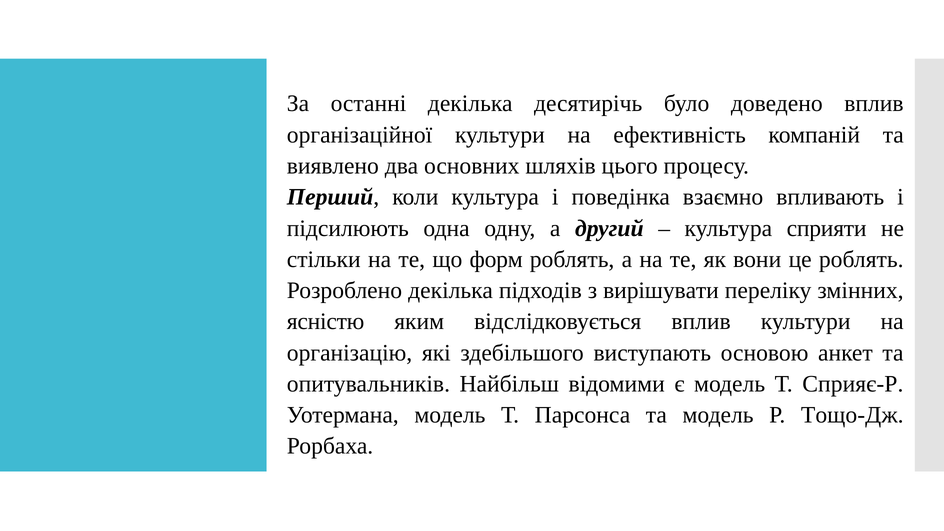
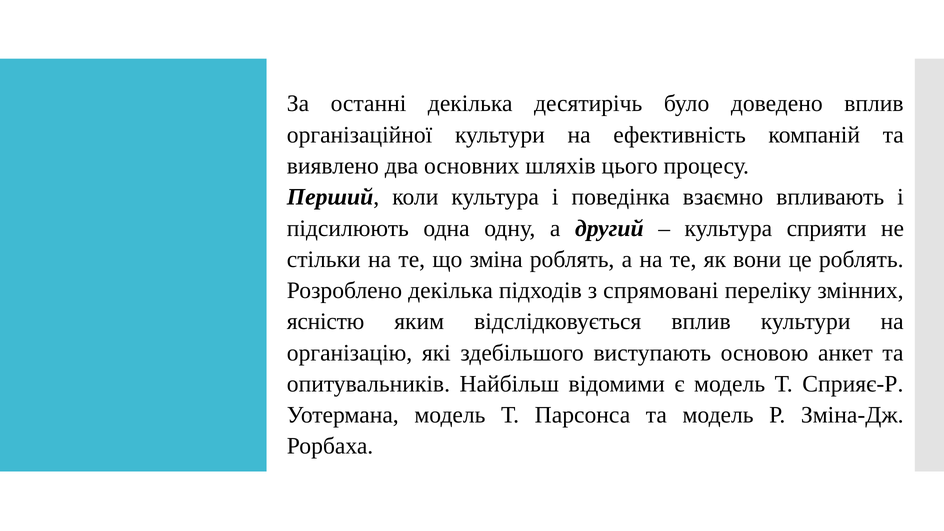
форм: форм -> зміна
вирішувати: вирішувати -> спрямовані
Тощо-Дж: Тощо-Дж -> Зміна-Дж
